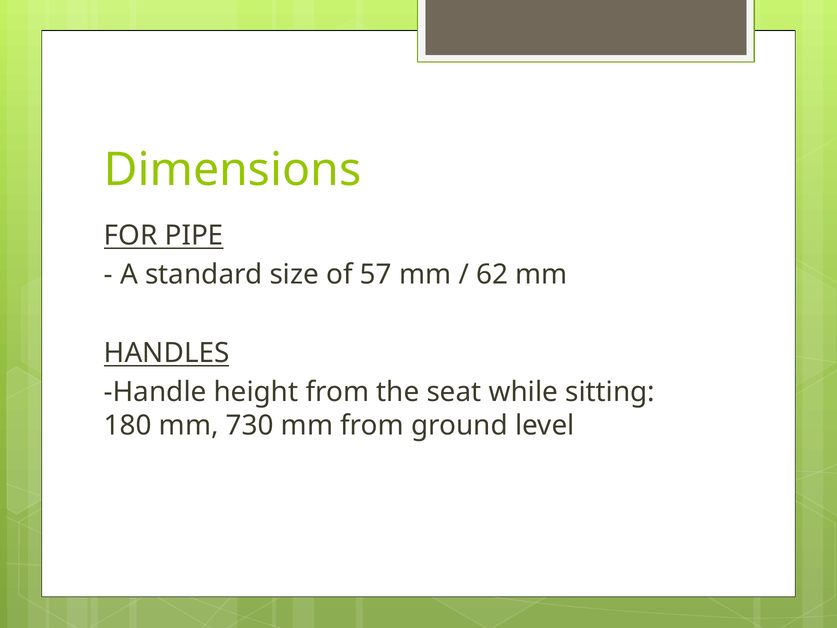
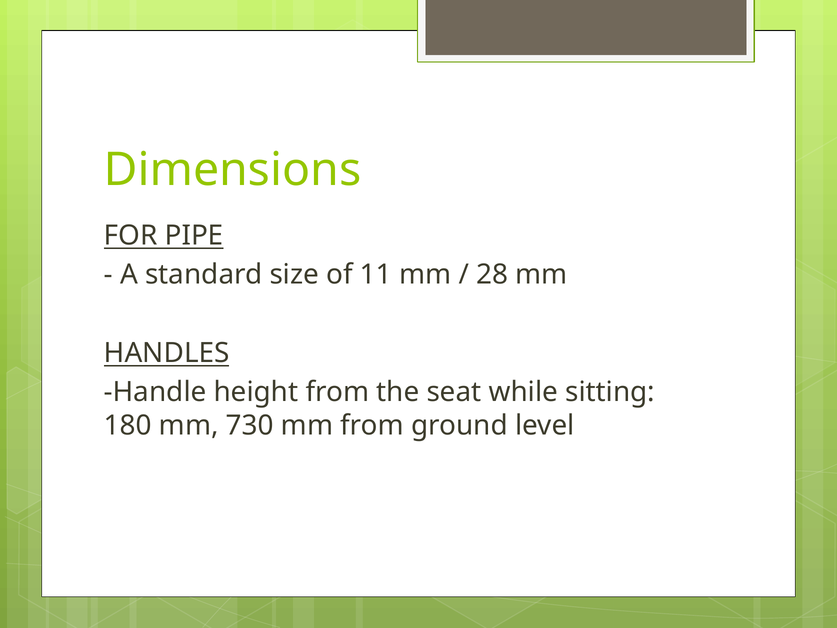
57: 57 -> 11
62: 62 -> 28
